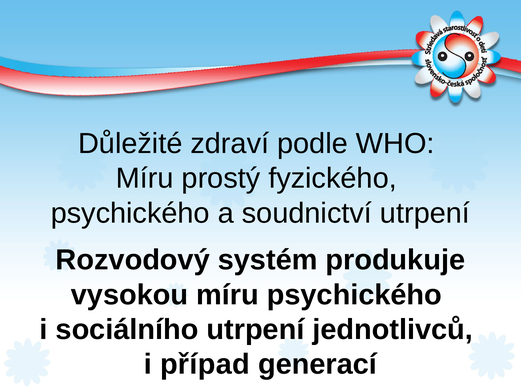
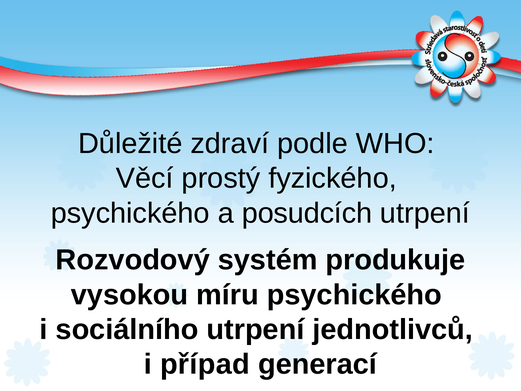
Míru at (145, 178): Míru -> Věcí
soudnictví: soudnictví -> posudcích
